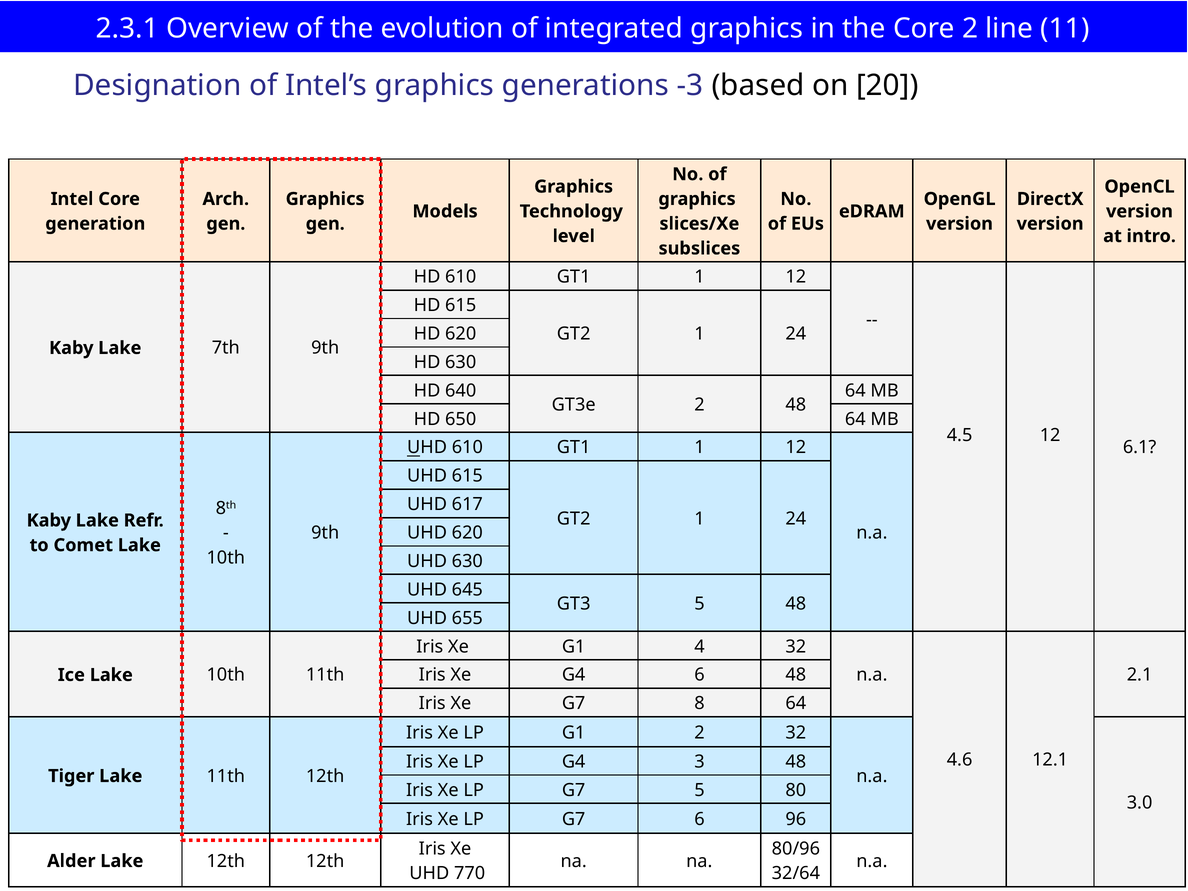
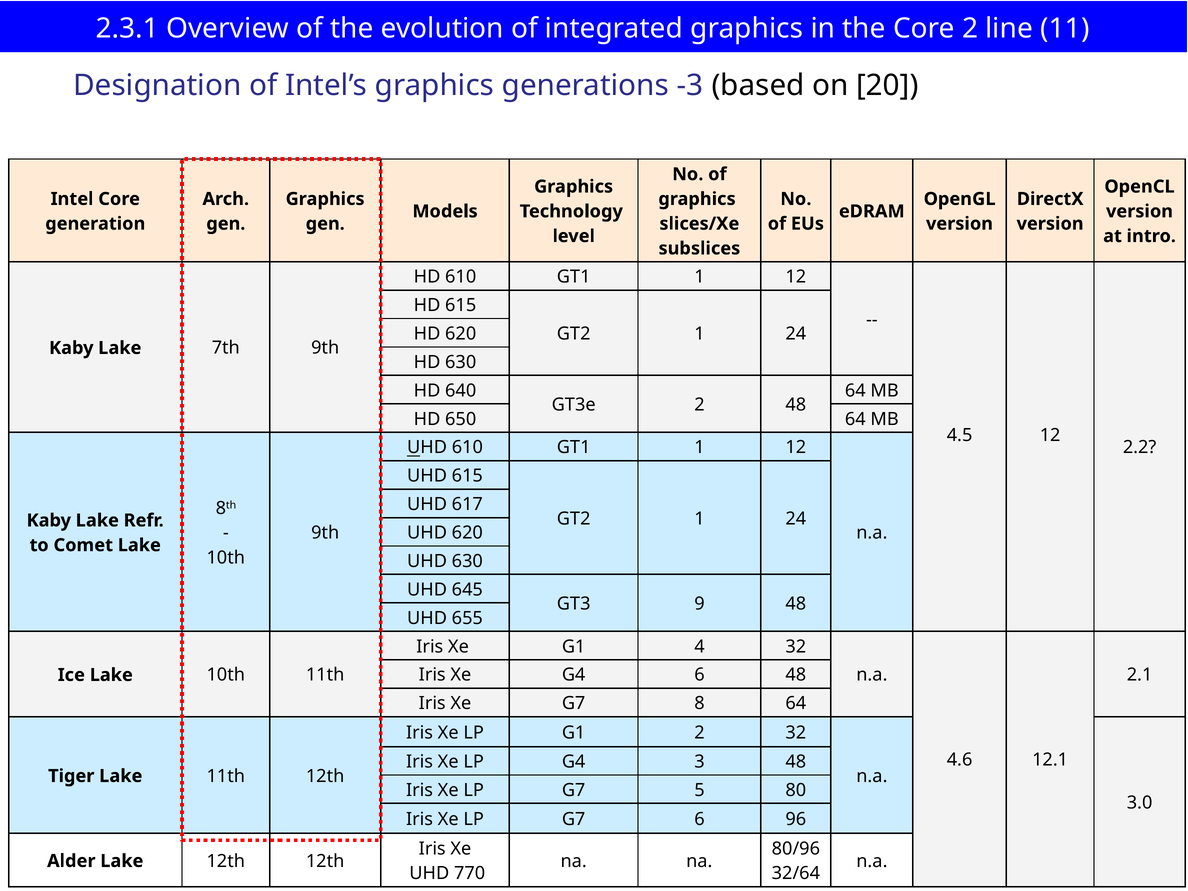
6.1: 6.1 -> 2.2
GT3 5: 5 -> 9
